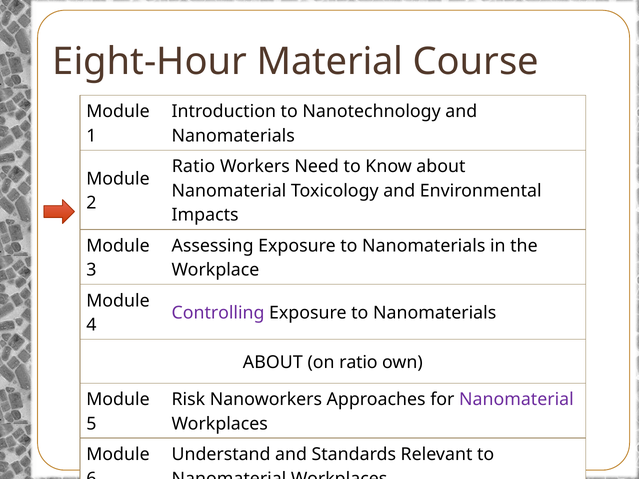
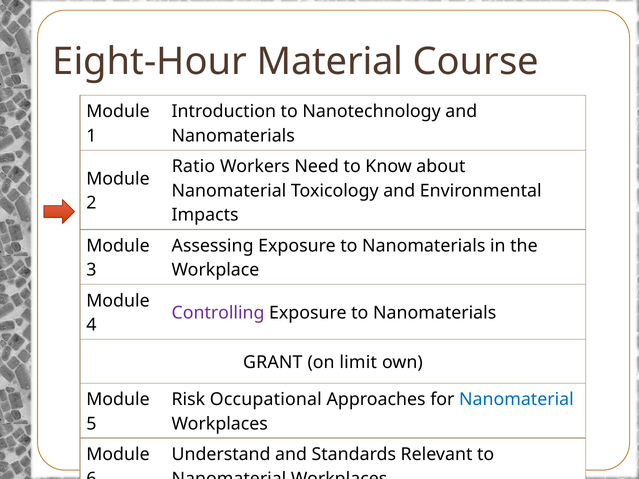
ABOUT at (273, 362): ABOUT -> GRANT
on ratio: ratio -> limit
Nanoworkers: Nanoworkers -> Occupational
Nanomaterial at (516, 400) colour: purple -> blue
